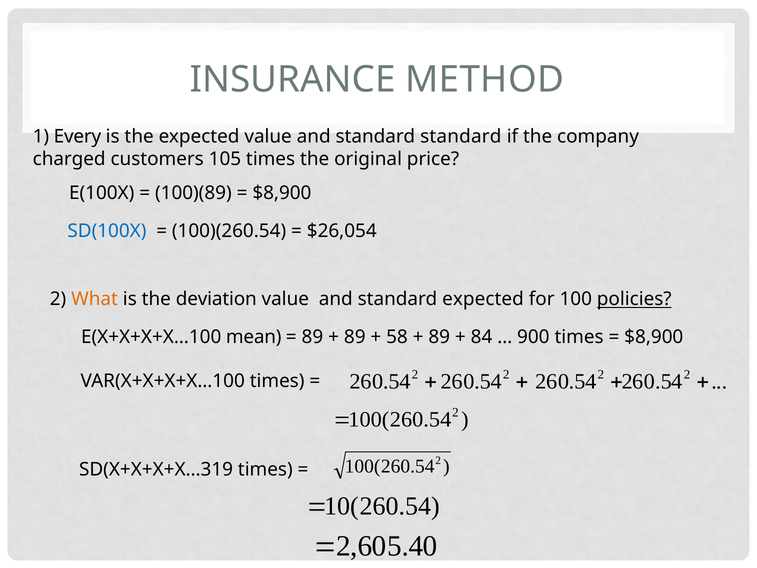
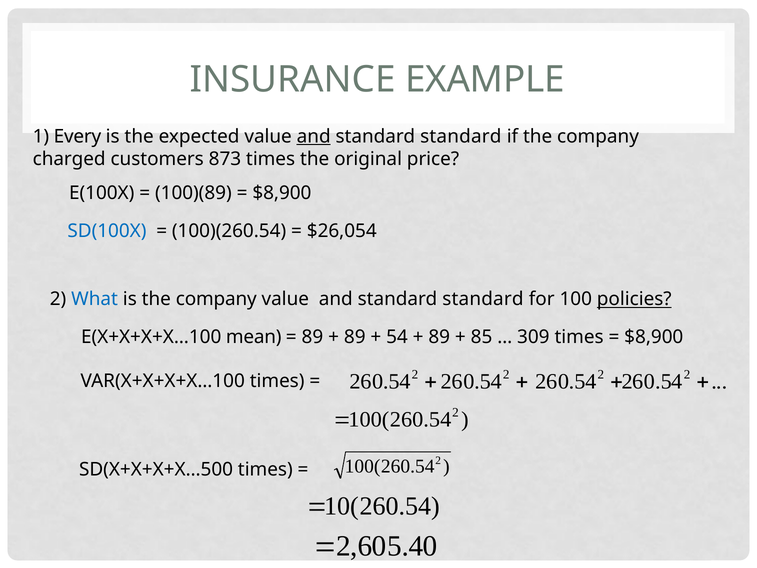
METHOD: METHOD -> EXAMPLE
and at (314, 136) underline: none -> present
105: 105 -> 873
What colour: orange -> blue
is the deviation: deviation -> company
expected at (483, 299): expected -> standard
58 at (397, 337): 58 -> 54
84: 84 -> 85
900: 900 -> 309
SD(X+X+X+X…319: SD(X+X+X+X…319 -> SD(X+X+X+X…500
